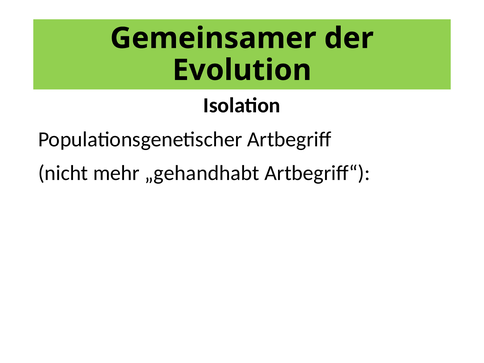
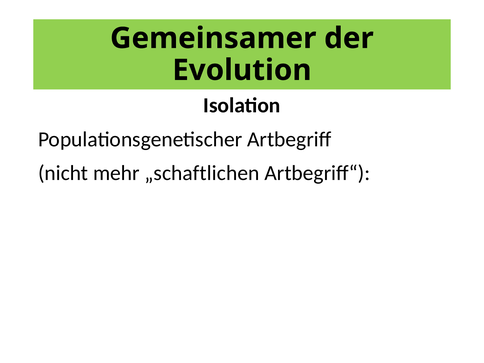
„gehandhabt: „gehandhabt -> „schaftlichen
